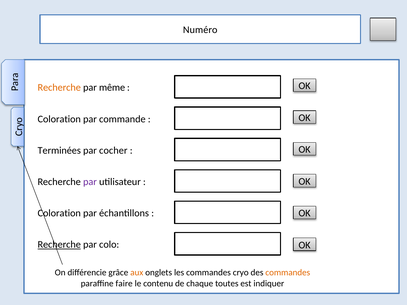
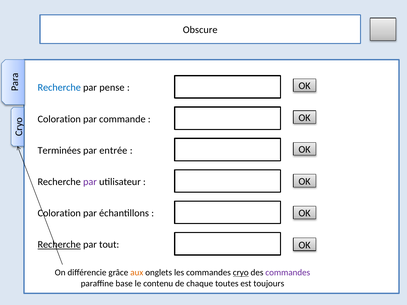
Numéro: Numéro -> Obscure
Recherche at (59, 88) colour: orange -> blue
même: même -> pense
cocher: cocher -> entrée
colo: colo -> tout
cryo underline: none -> present
commandes at (288, 273) colour: orange -> purple
faire: faire -> base
indiquer: indiquer -> toujours
